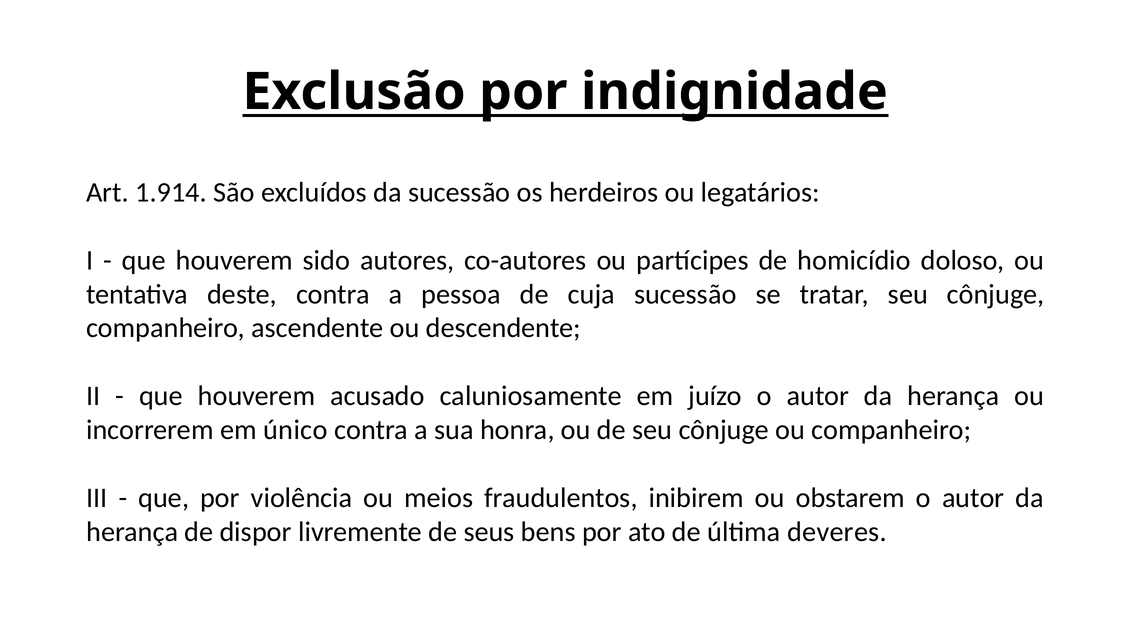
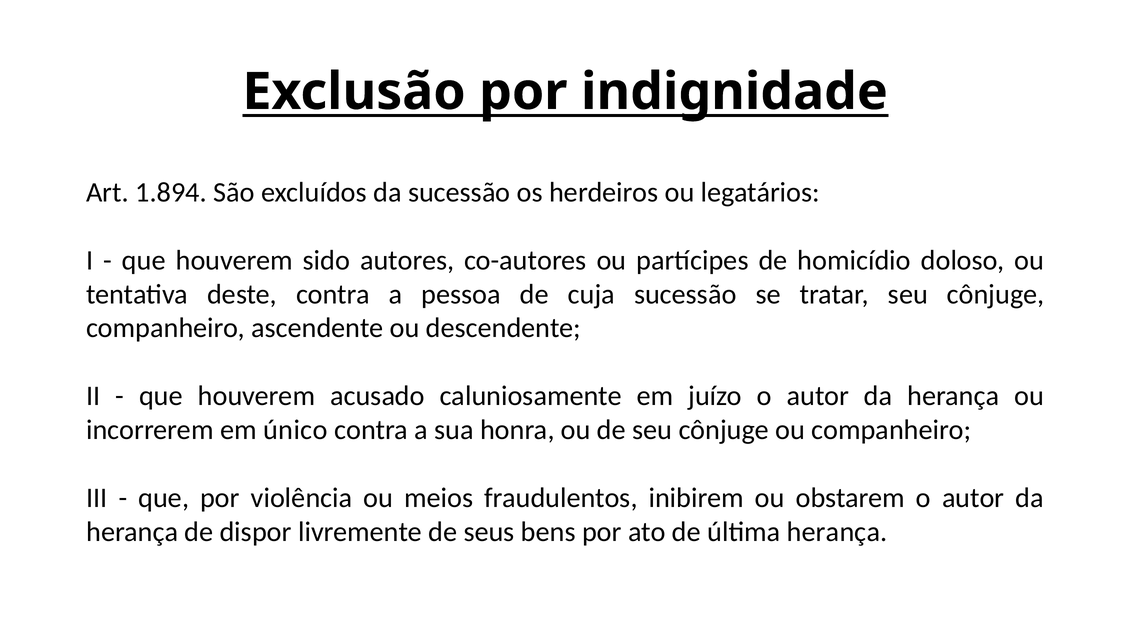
1.914: 1.914 -> 1.894
última deveres: deveres -> herança
